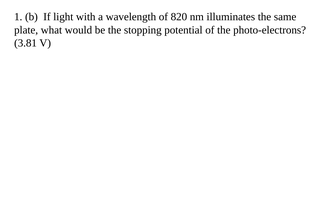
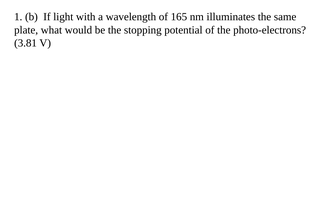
820: 820 -> 165
